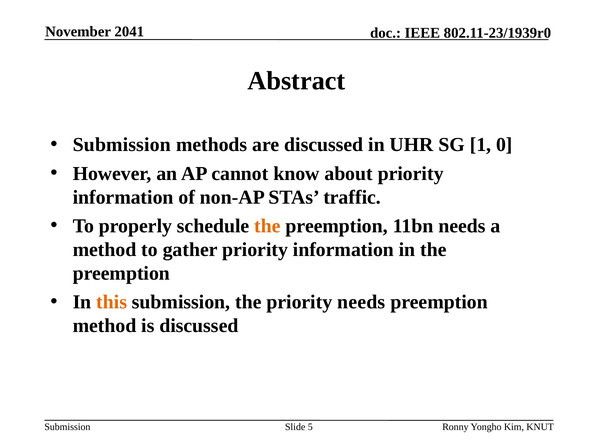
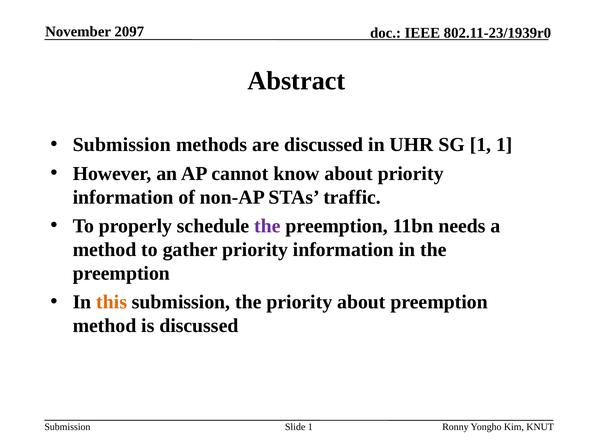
2041: 2041 -> 2097
1 0: 0 -> 1
the at (267, 226) colour: orange -> purple
priority needs: needs -> about
Slide 5: 5 -> 1
